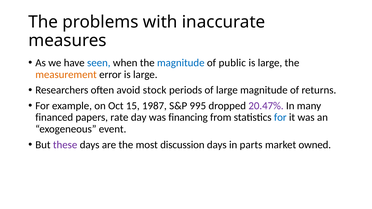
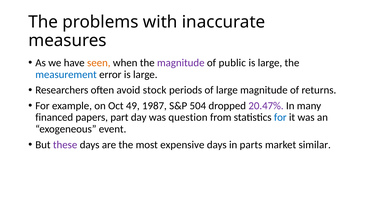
seen colour: blue -> orange
magnitude at (181, 63) colour: blue -> purple
measurement colour: orange -> blue
15: 15 -> 49
995: 995 -> 504
rate: rate -> part
financing: financing -> question
discussion: discussion -> expensive
owned: owned -> similar
